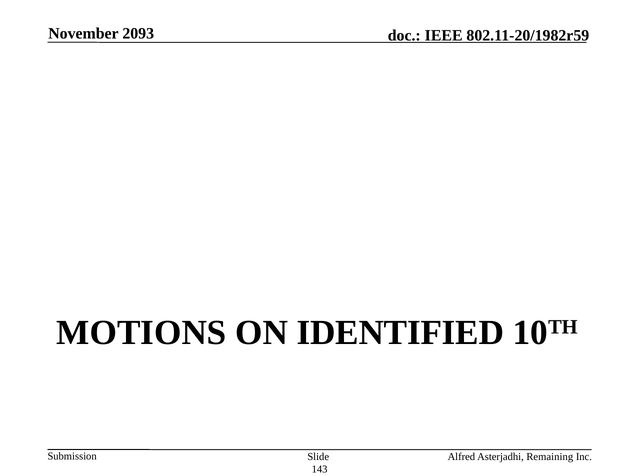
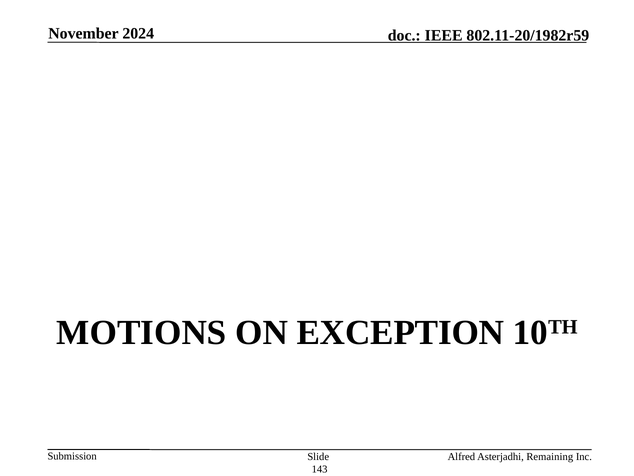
2093: 2093 -> 2024
IDENTIFIED: IDENTIFIED -> EXCEPTION
